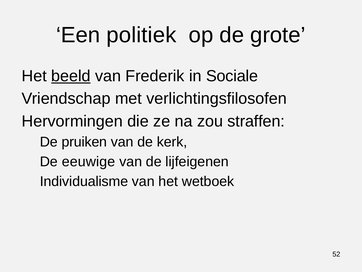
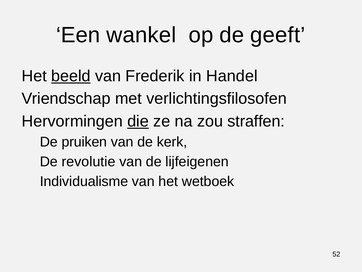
politiek: politiek -> wankel
grote: grote -> geeft
Sociale: Sociale -> Handel
die underline: none -> present
eeuwige: eeuwige -> revolutie
